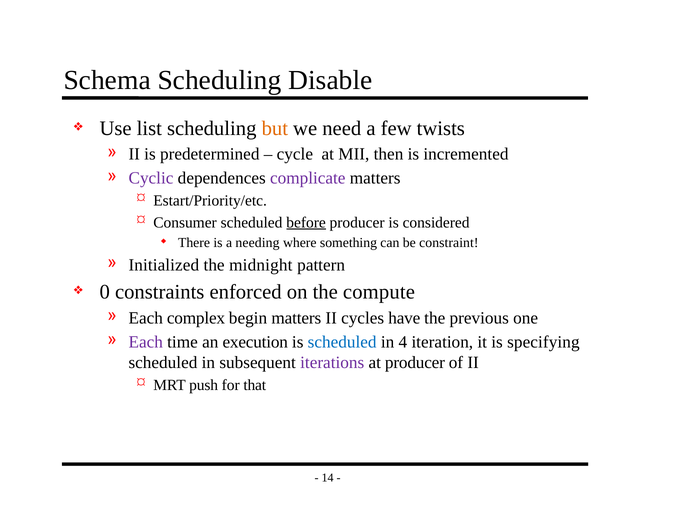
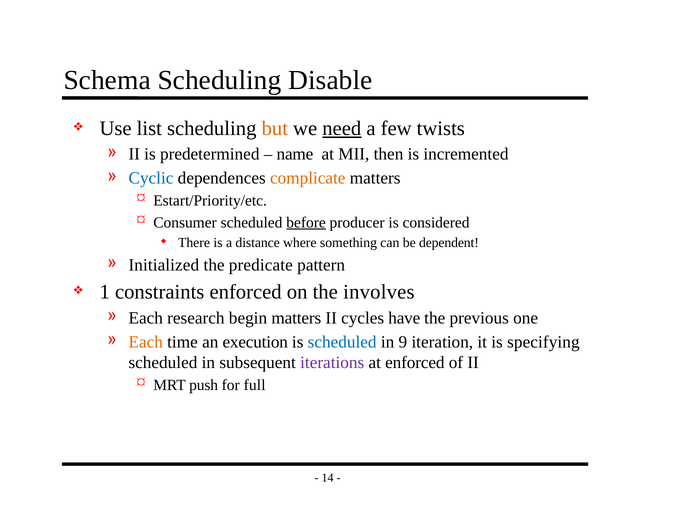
need underline: none -> present
cycle: cycle -> name
Cyclic colour: purple -> blue
complicate colour: purple -> orange
needing: needing -> distance
constraint: constraint -> dependent
midnight: midnight -> predicate
0: 0 -> 1
compute: compute -> involves
complex: complex -> research
Each at (146, 342) colour: purple -> orange
4: 4 -> 9
at producer: producer -> enforced
that: that -> full
